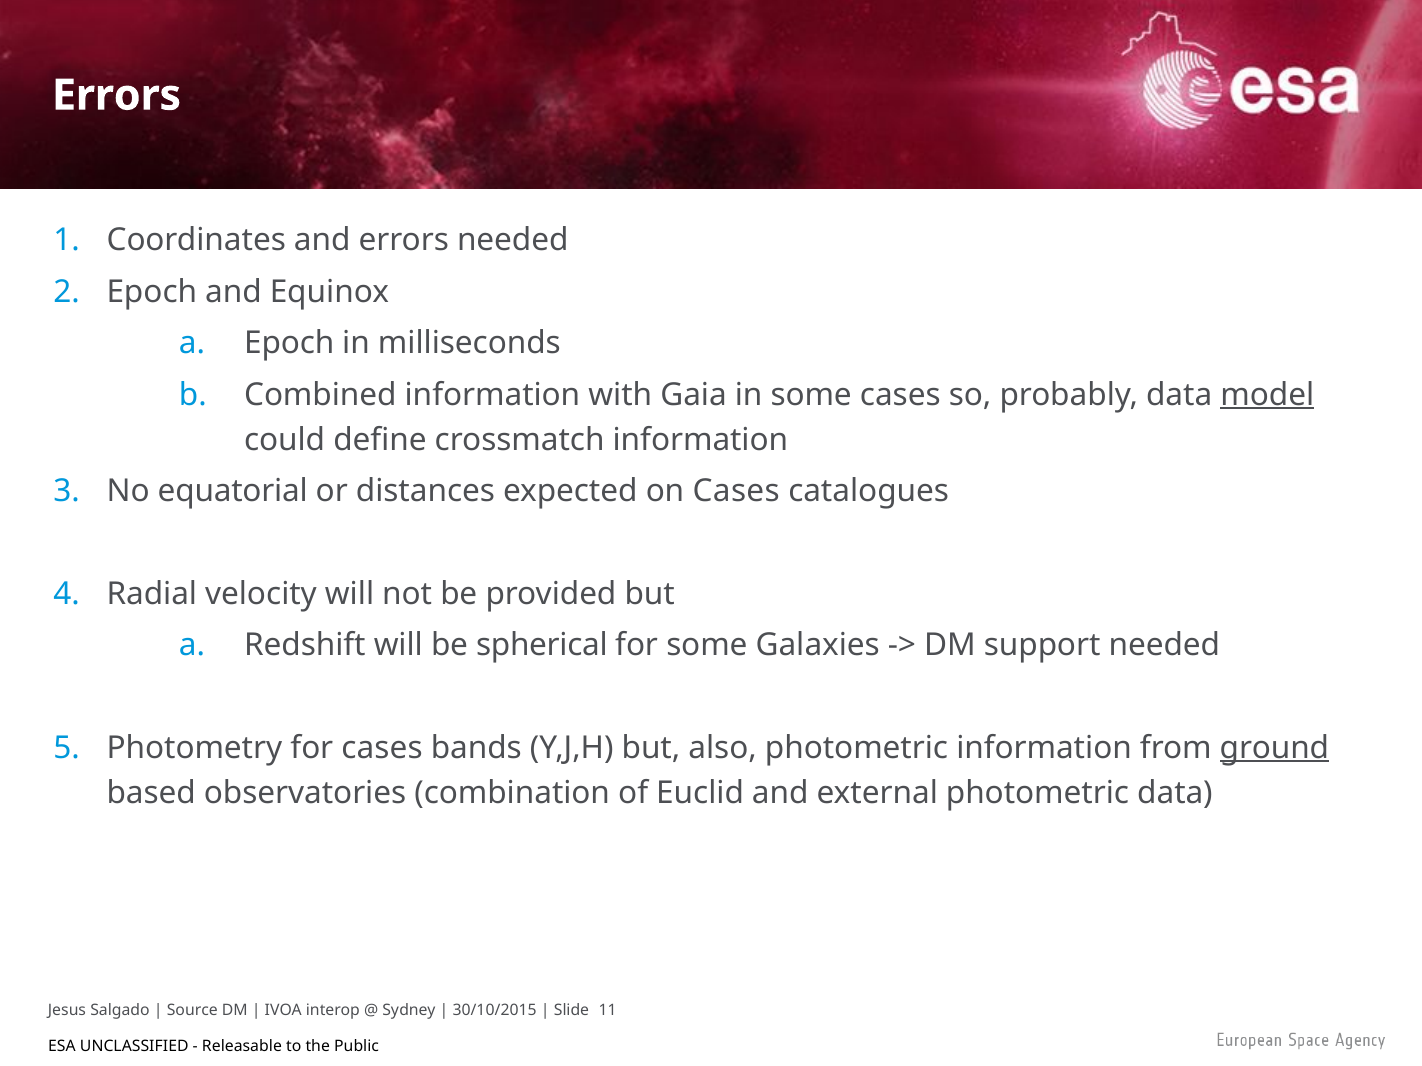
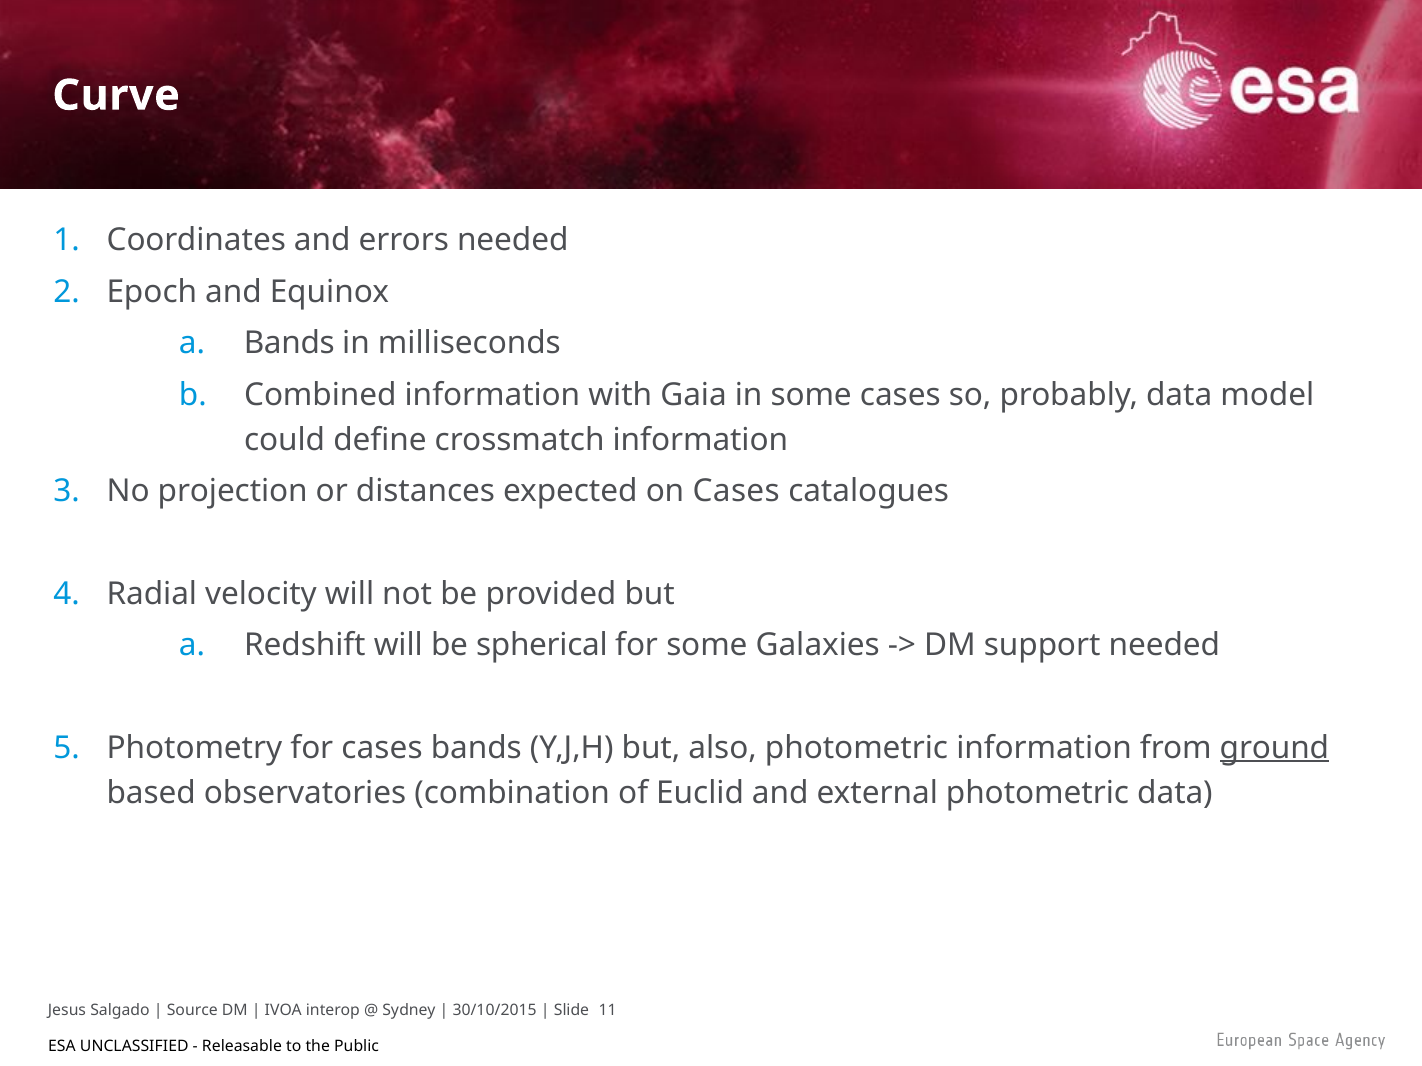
Errors at (116, 95): Errors -> Curve
Epoch at (289, 343): Epoch -> Bands
model underline: present -> none
equatorial: equatorial -> projection
